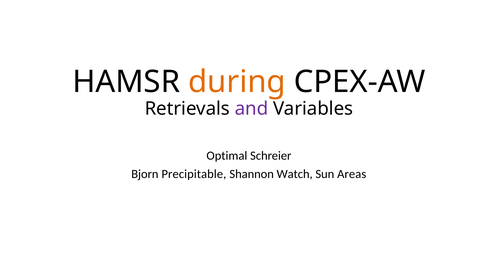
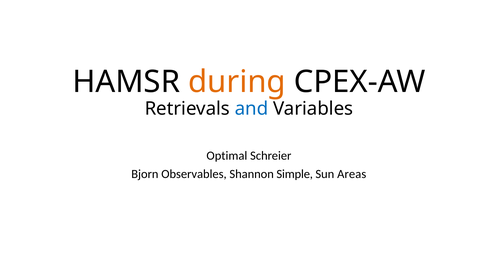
and colour: purple -> blue
Precipitable: Precipitable -> Observables
Watch: Watch -> Simple
